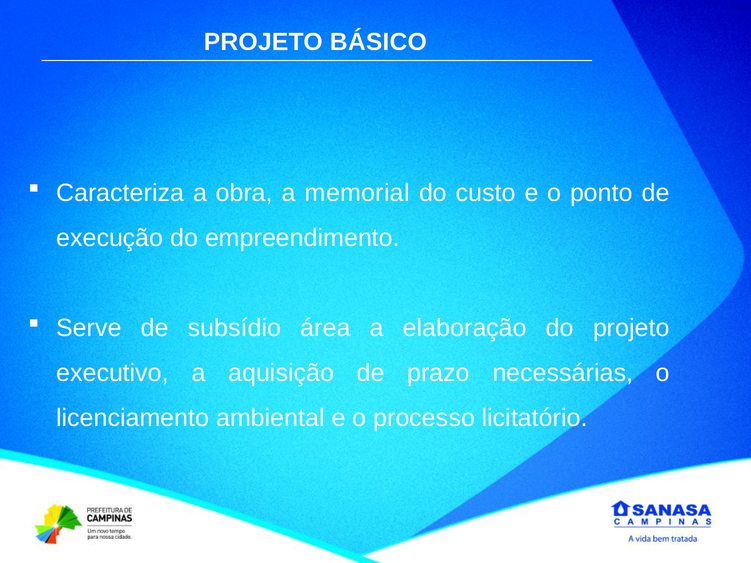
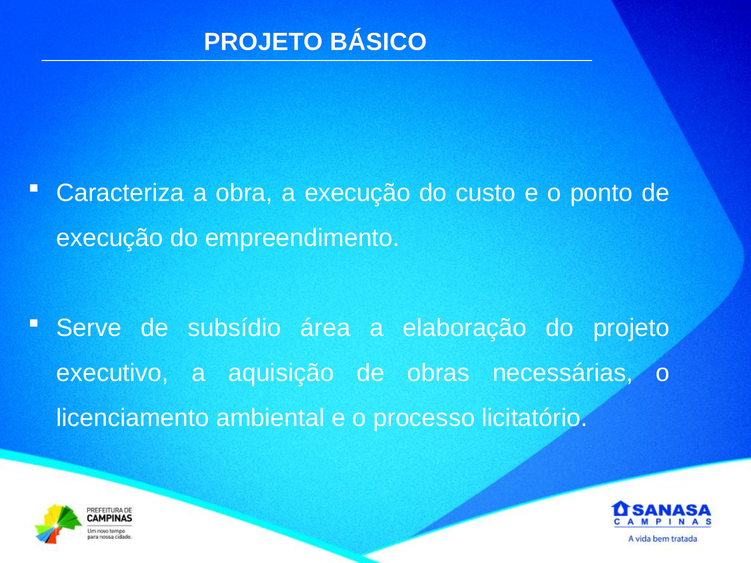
a memorial: memorial -> execução
prazo: prazo -> obras
